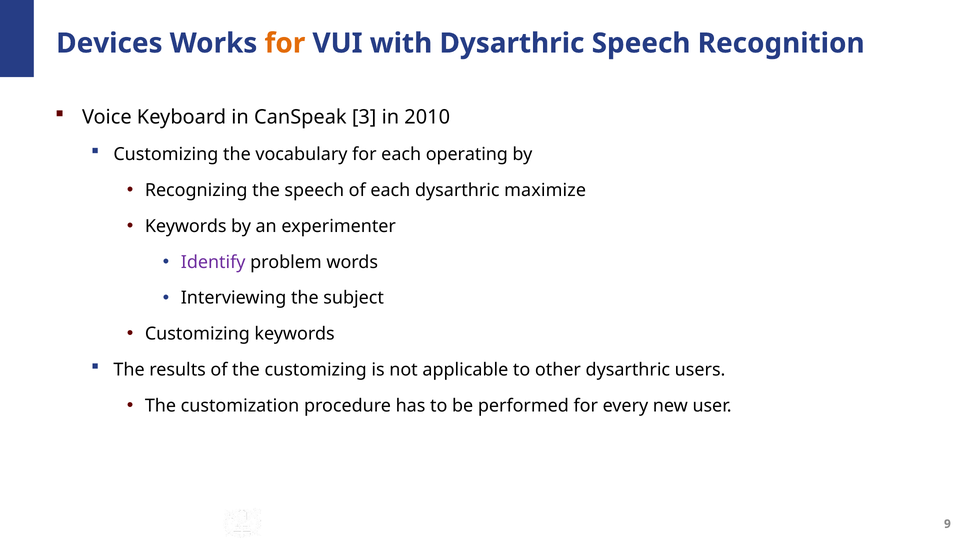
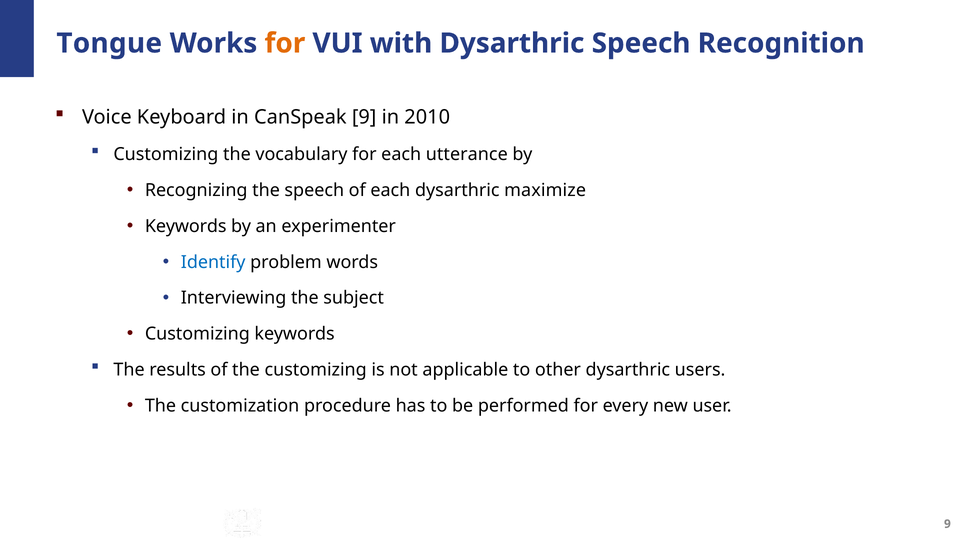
Devices: Devices -> Tongue
CanSpeak 3: 3 -> 9
operating: operating -> utterance
Identify colour: purple -> blue
